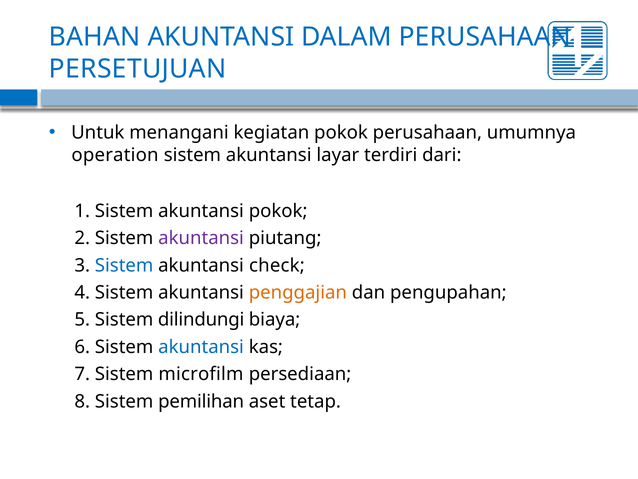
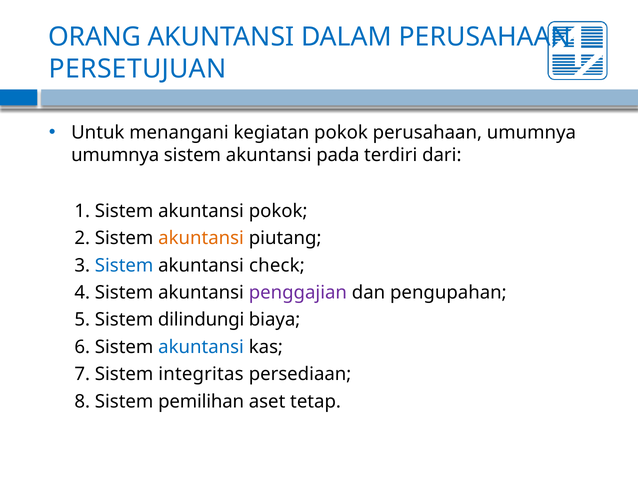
BAHAN: BAHAN -> ORANG
operation at (115, 155): operation -> umumnya
layar: layar -> pada
akuntansi at (201, 238) colour: purple -> orange
penggajian colour: orange -> purple
microfilm: microfilm -> integritas
